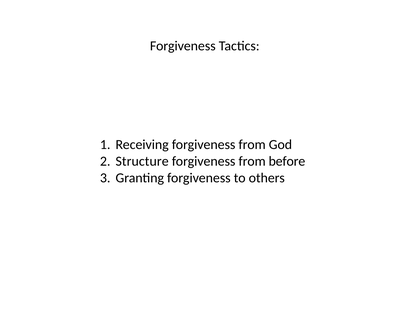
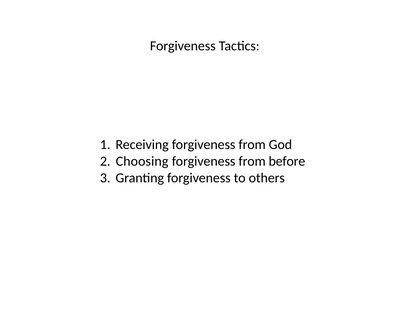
Structure: Structure -> Choosing
